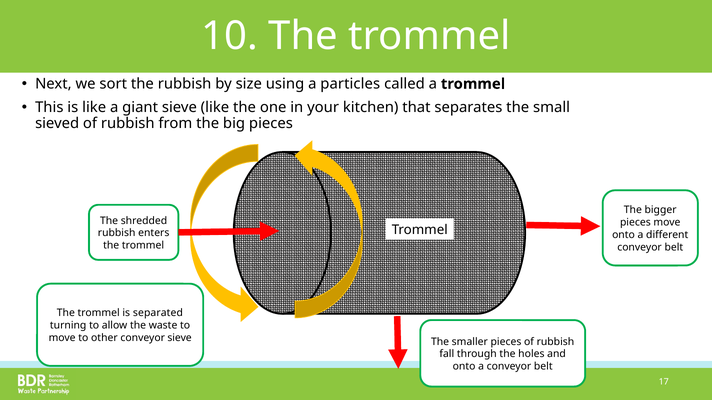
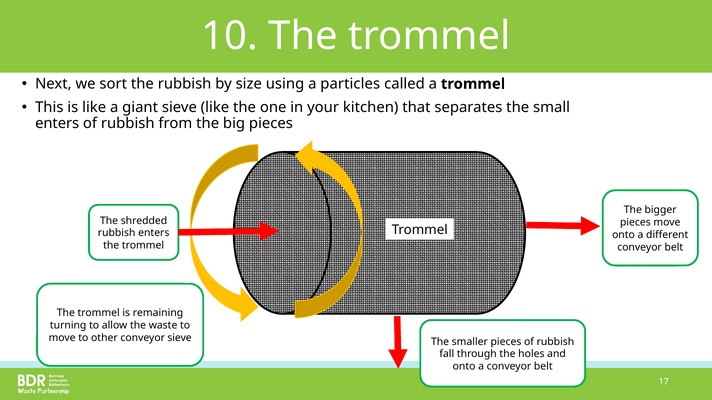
sieved at (57, 124): sieved -> enters
separated: separated -> remaining
